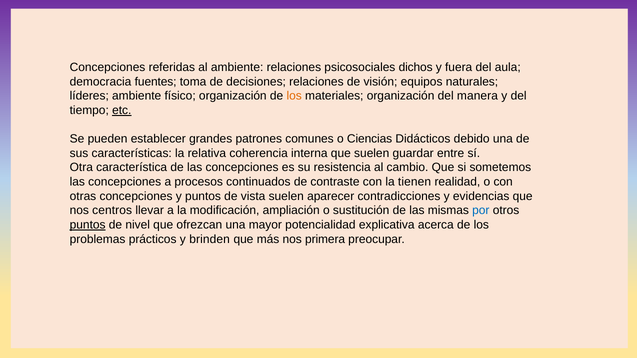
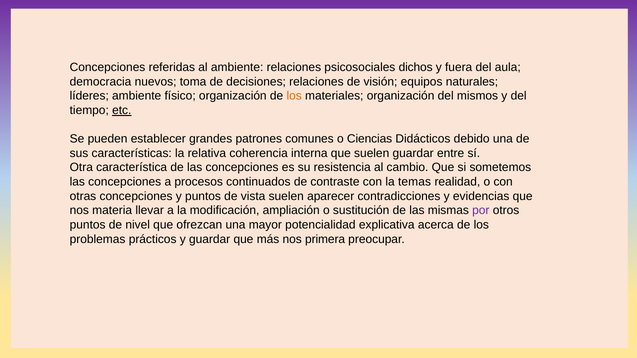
fuentes: fuentes -> nuevos
manera: manera -> mismos
tienen: tienen -> temas
centros: centros -> materia
por colour: blue -> purple
puntos at (88, 225) underline: present -> none
y brinden: brinden -> guardar
